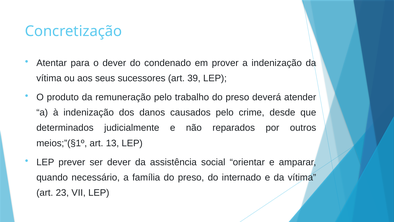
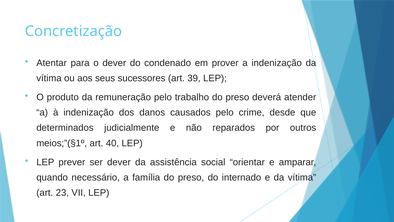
13: 13 -> 40
